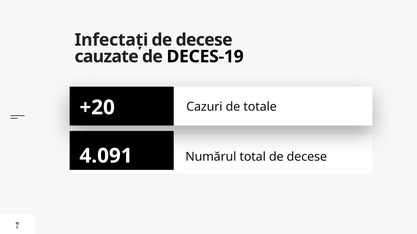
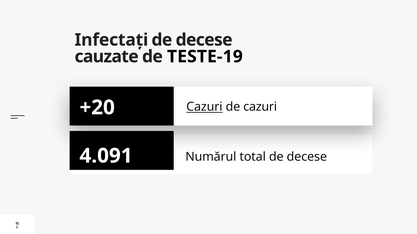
DECES-19: DECES-19 -> TESTE-19
Cazuri at (204, 107) underline: none -> present
de totale: totale -> cazuri
